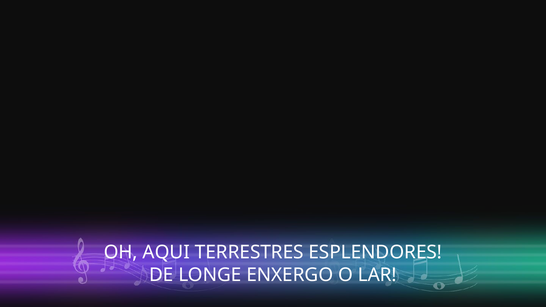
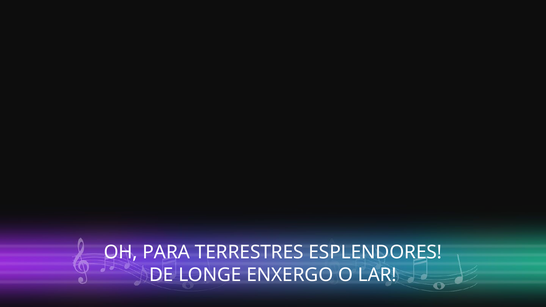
AQUI: AQUI -> PARA
